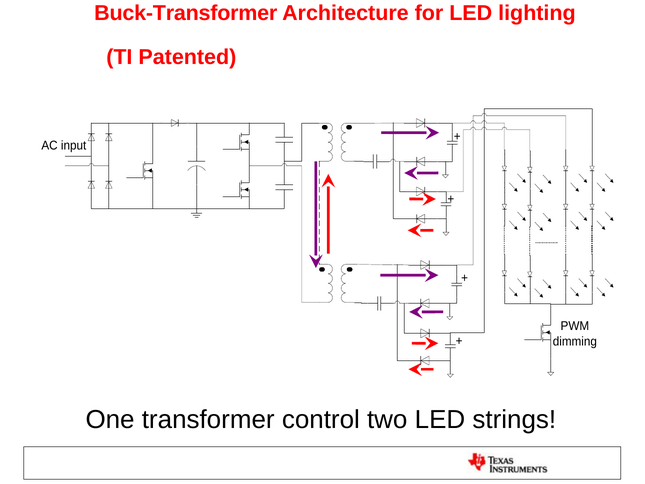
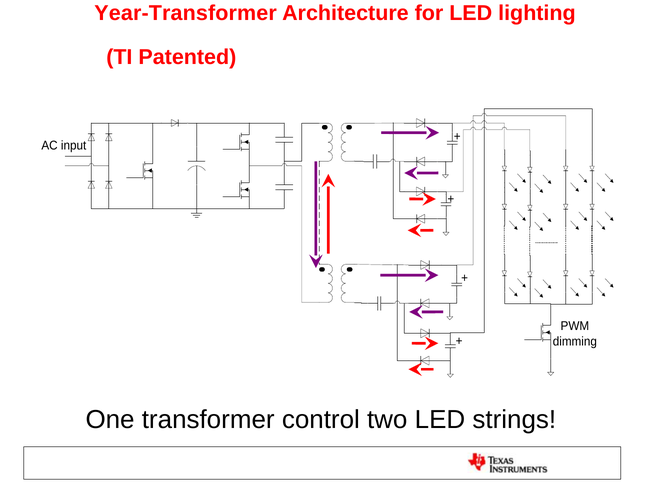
Buck-Transformer: Buck-Transformer -> Year-Transformer
